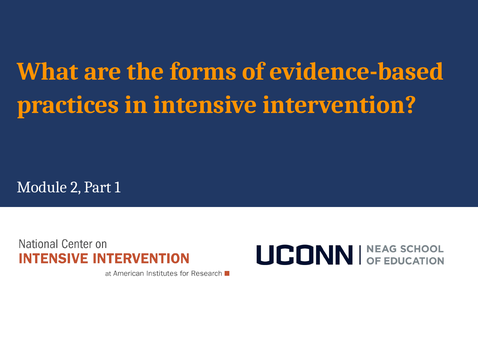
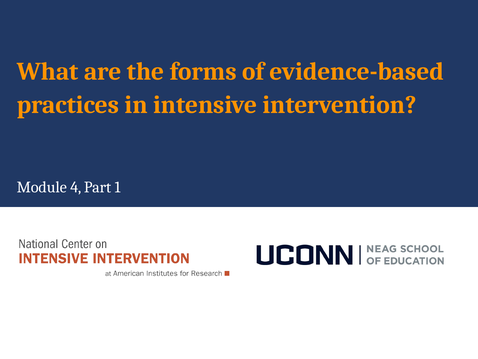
2: 2 -> 4
